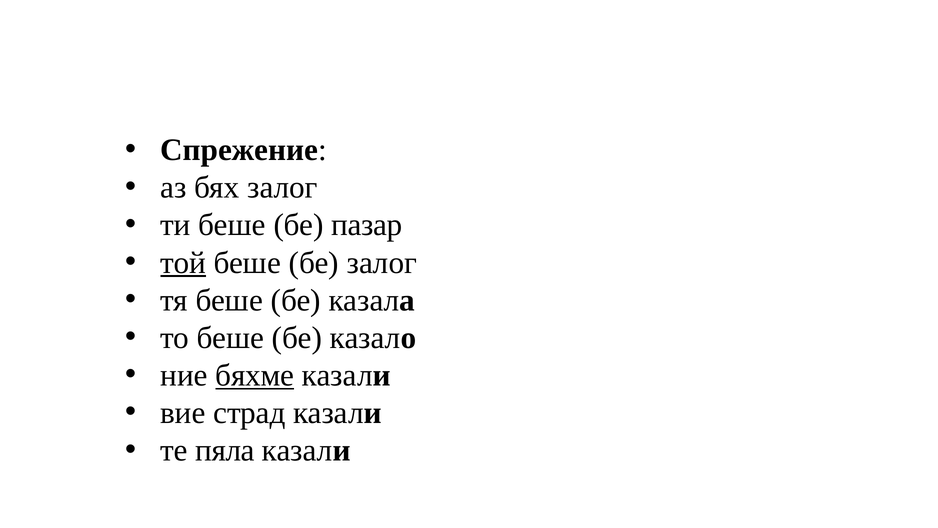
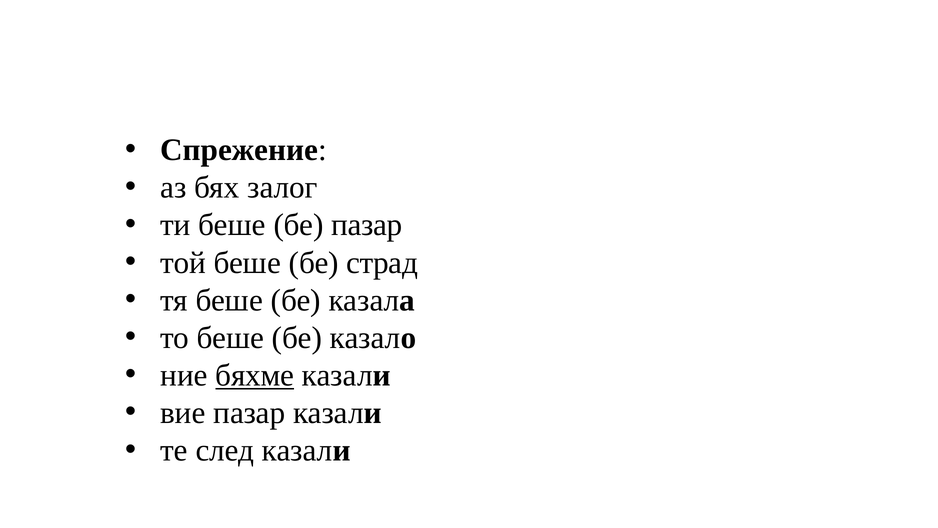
той underline: present -> none
бе залог: залог -> страд
вие страд: страд -> пазар
пяла: пяла -> след
